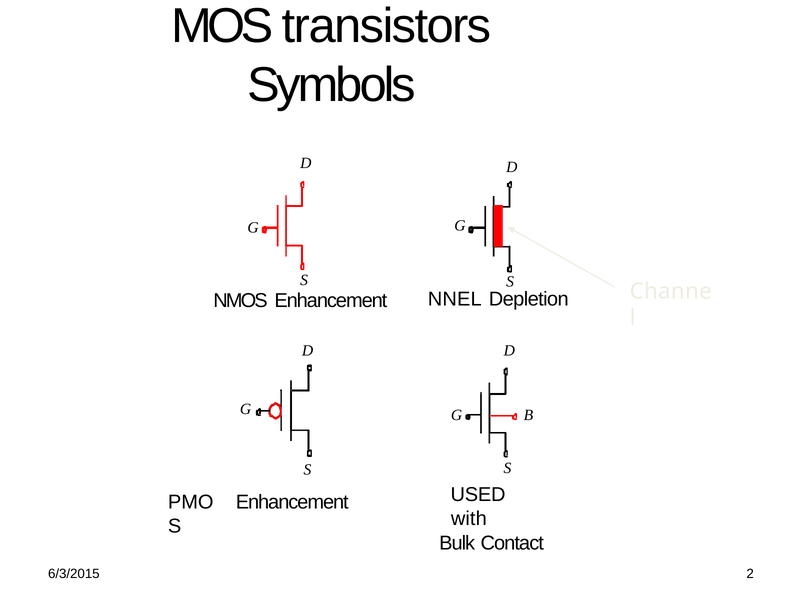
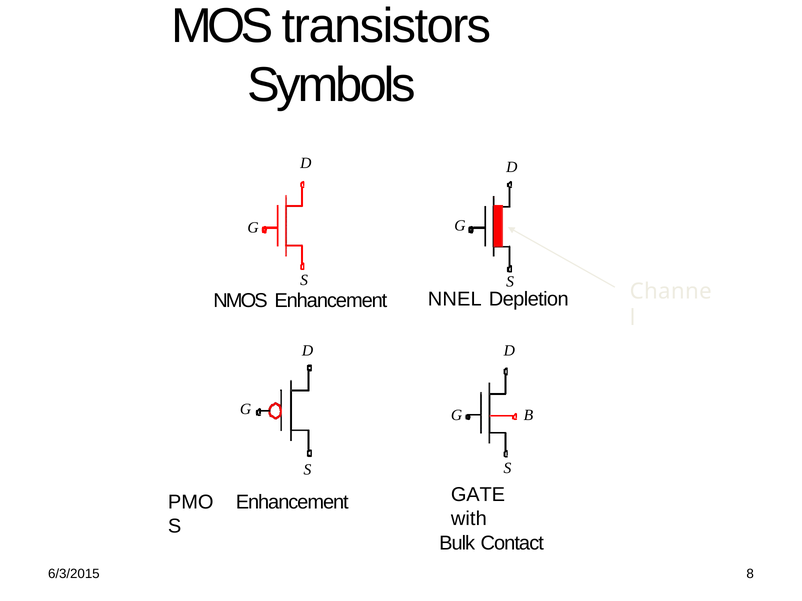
USED: USED -> GATE
2: 2 -> 8
